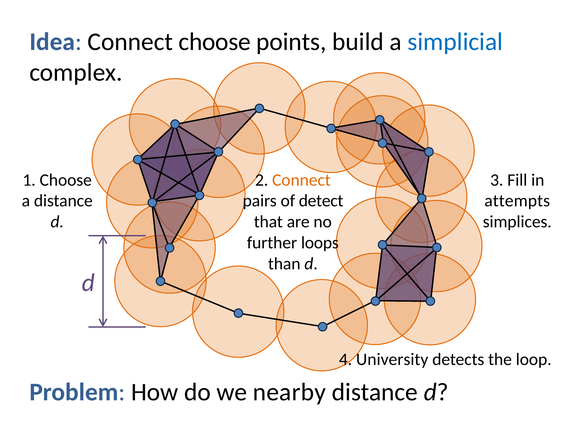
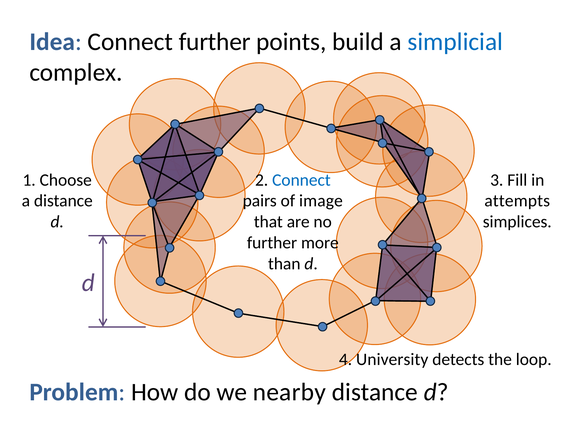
Connect choose: choose -> further
Connect at (301, 180) colour: orange -> blue
detect: detect -> image
loops: loops -> more
